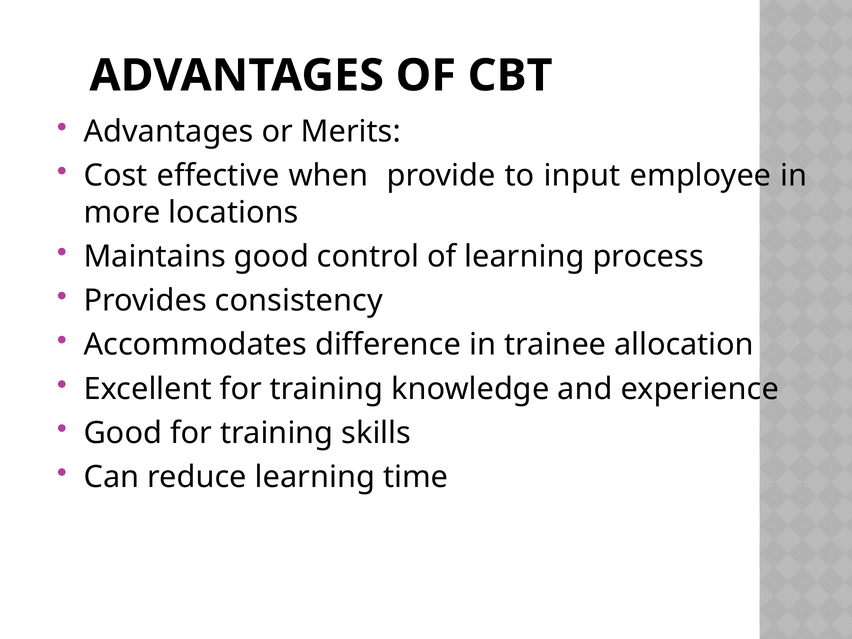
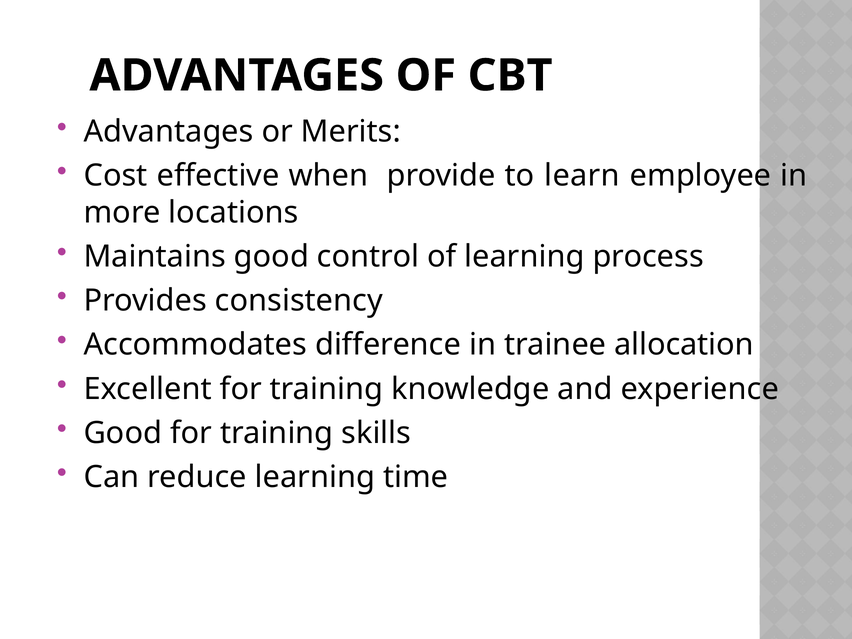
input: input -> learn
